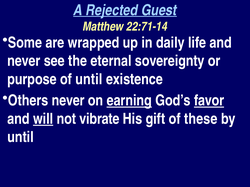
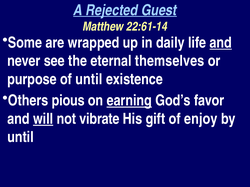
22:71-14: 22:71-14 -> 22:61-14
and at (221, 43) underline: none -> present
sovereignty: sovereignty -> themselves
Others never: never -> pious
favor underline: present -> none
these: these -> enjoy
